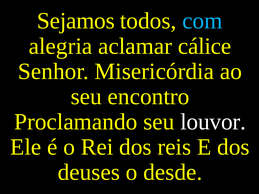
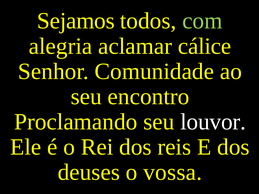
com colour: light blue -> light green
Misericórdia: Misericórdia -> Comunidade
desde: desde -> vossa
